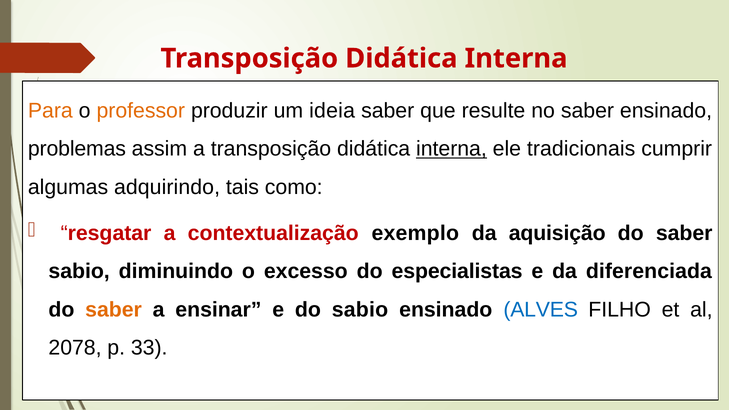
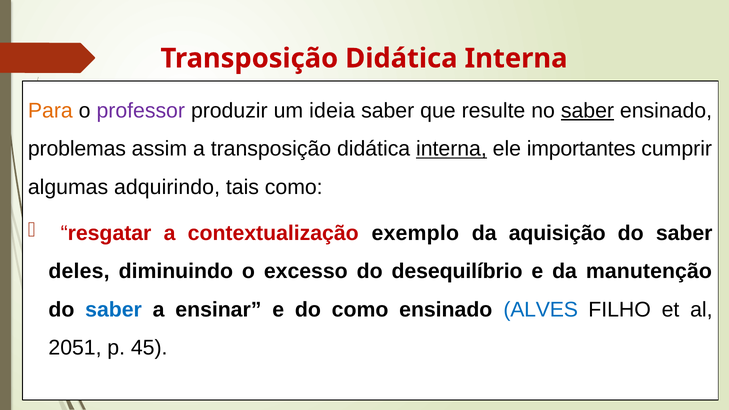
professor colour: orange -> purple
saber at (588, 111) underline: none -> present
tradicionais: tradicionais -> importantes
sabio at (79, 271): sabio -> deles
especialistas: especialistas -> desequilíbrio
diferenciada: diferenciada -> manutenção
saber at (114, 310) colour: orange -> blue
do sabio: sabio -> como
2078: 2078 -> 2051
33: 33 -> 45
